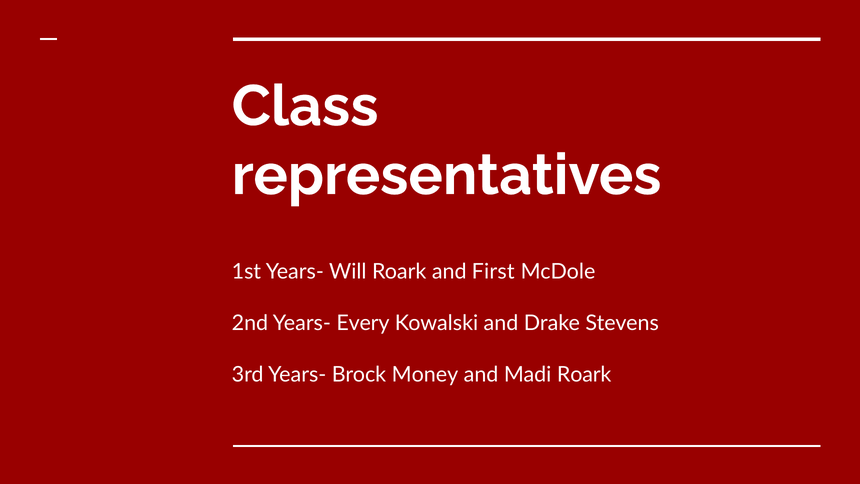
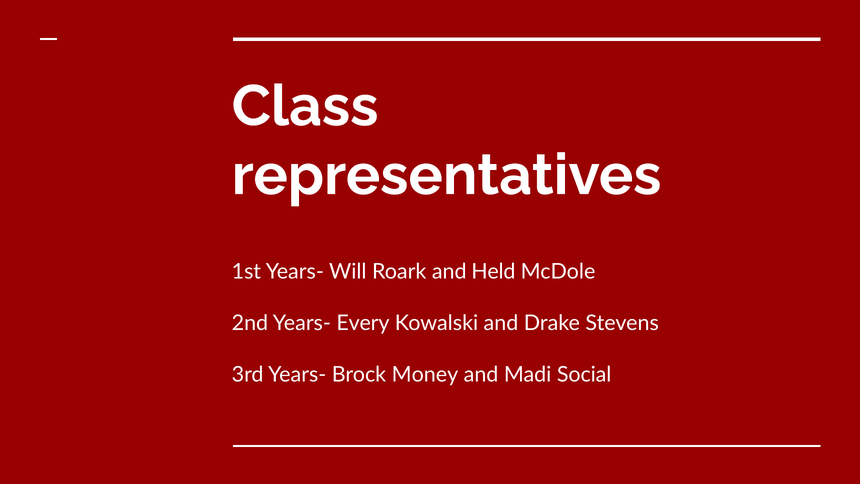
First: First -> Held
Madi Roark: Roark -> Social
